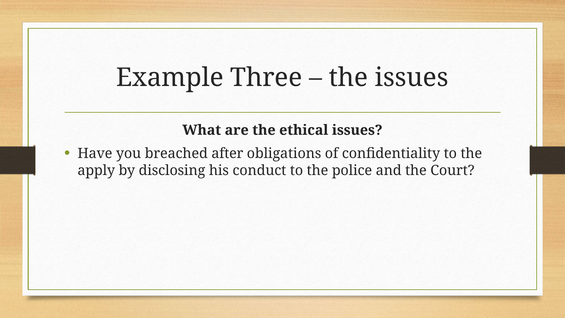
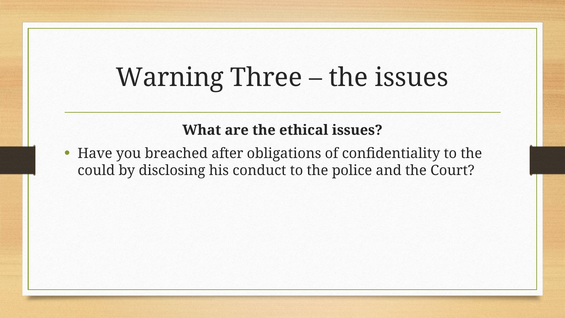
Example: Example -> Warning
apply: apply -> could
